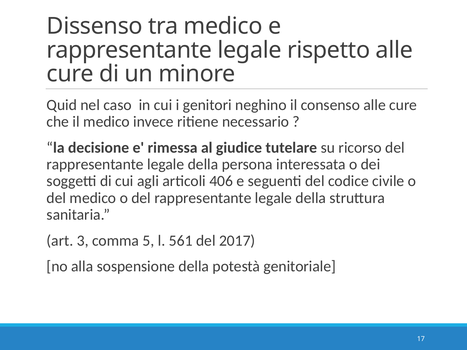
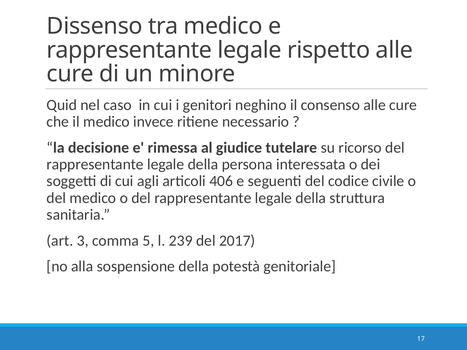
561: 561 -> 239
